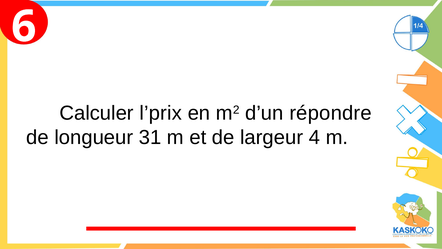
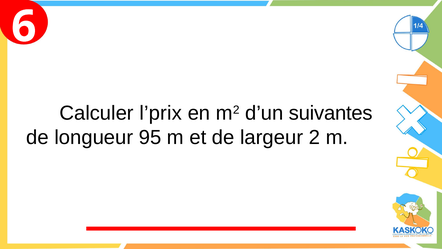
répondre: répondre -> suivantes
31: 31 -> 95
4: 4 -> 2
